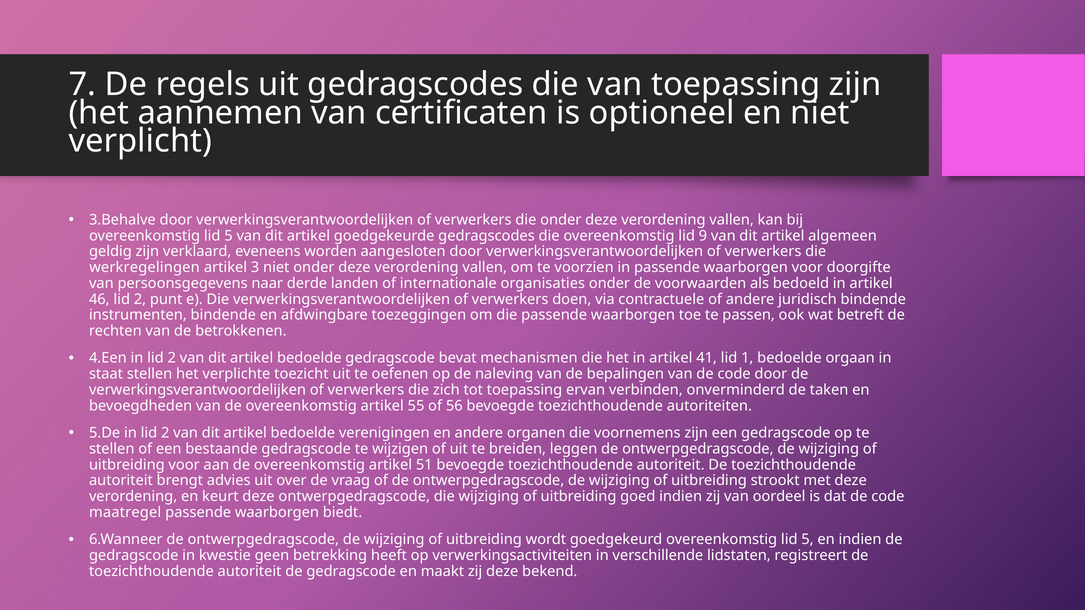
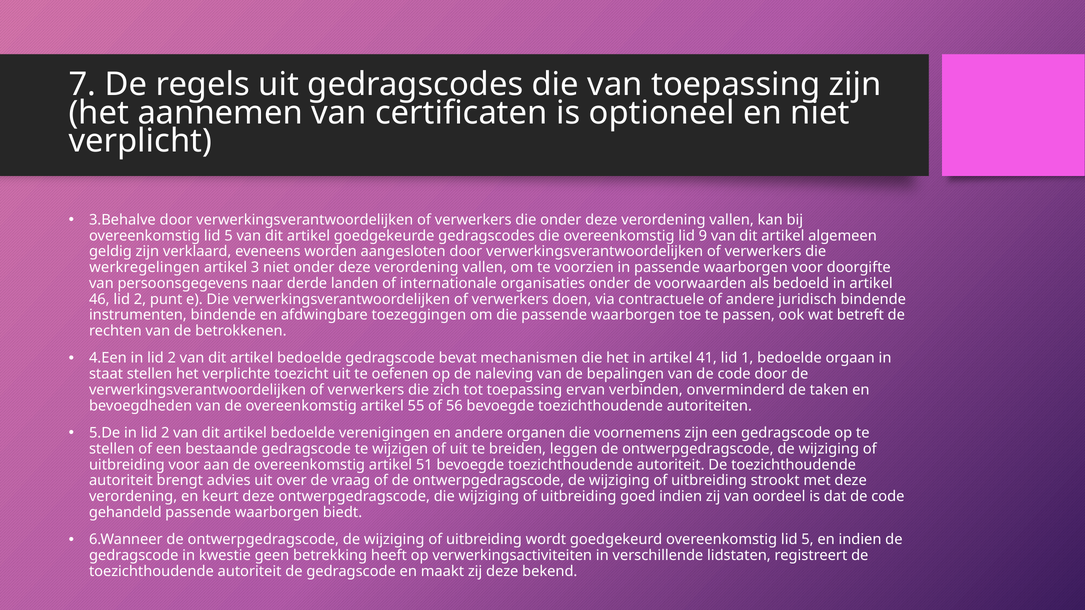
maatregel: maatregel -> gehandeld
